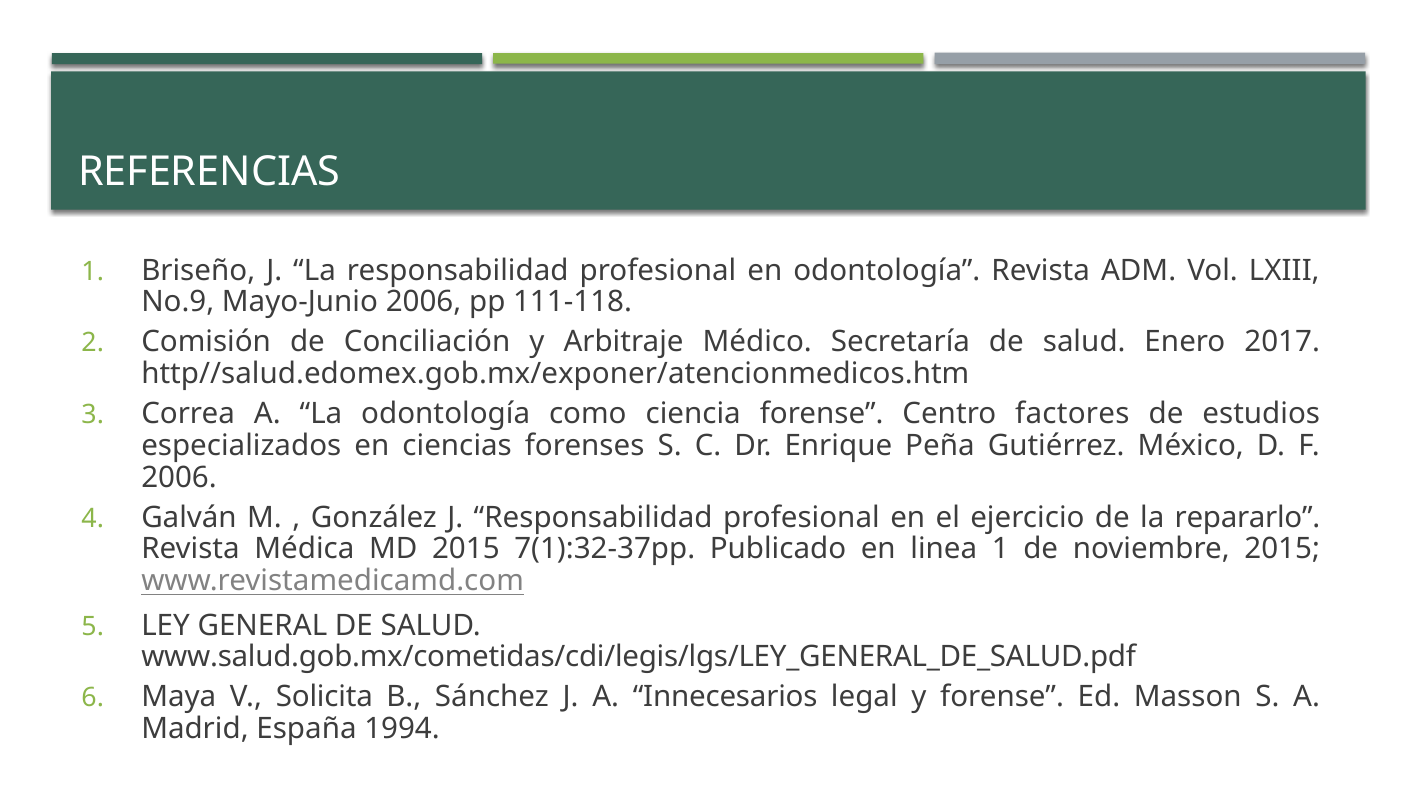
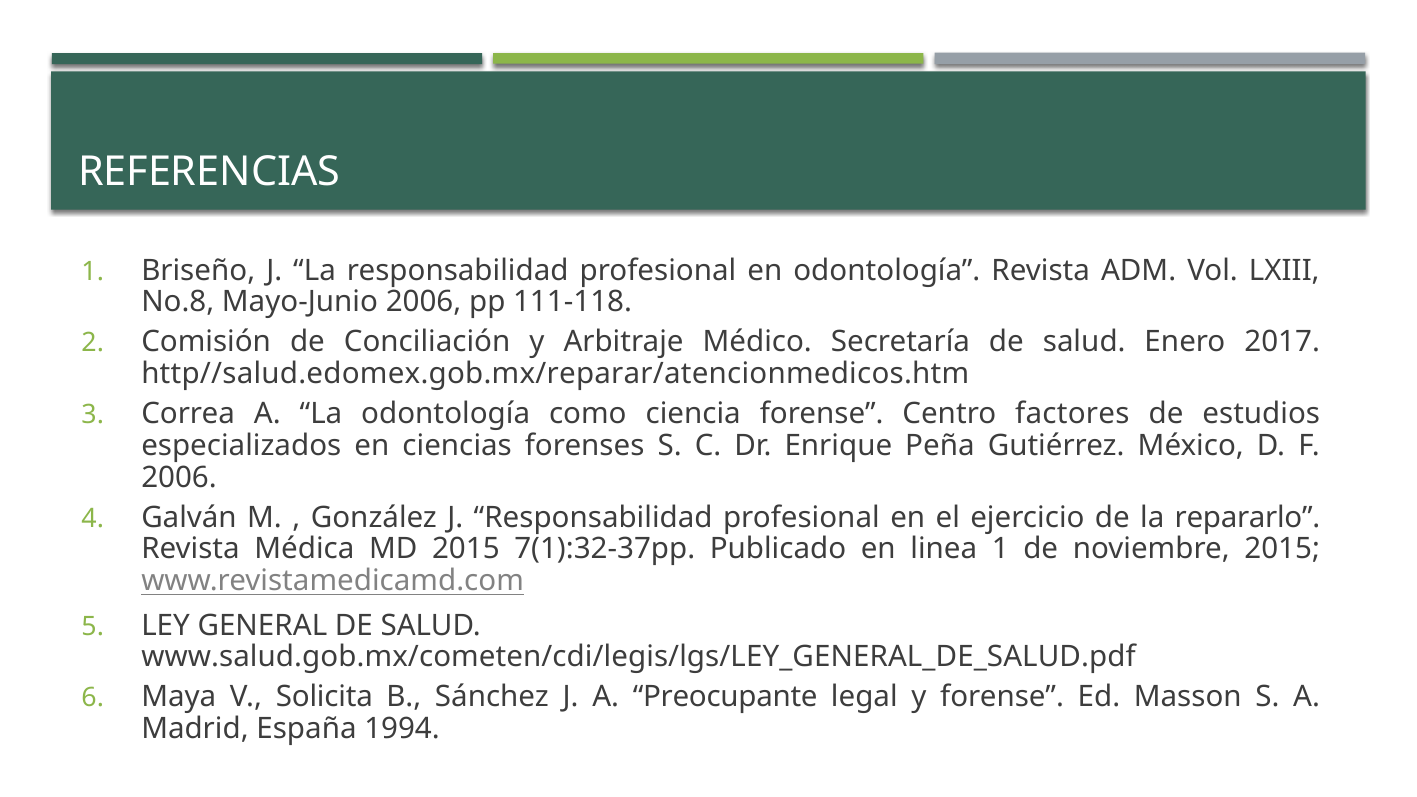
No.9: No.9 -> No.8
http//salud.edomex.gob.mx/exponer/atencionmedicos.htm: http//salud.edomex.gob.mx/exponer/atencionmedicos.htm -> http//salud.edomex.gob.mx/reparar/atencionmedicos.htm
www.salud.gob.mx/cometidas/cdi/legis/lgs/LEY_GENERAL_DE_SALUD.pdf: www.salud.gob.mx/cometidas/cdi/legis/lgs/LEY_GENERAL_DE_SALUD.pdf -> www.salud.gob.mx/cometen/cdi/legis/lgs/LEY_GENERAL_DE_SALUD.pdf
Innecesarios: Innecesarios -> Preocupante
